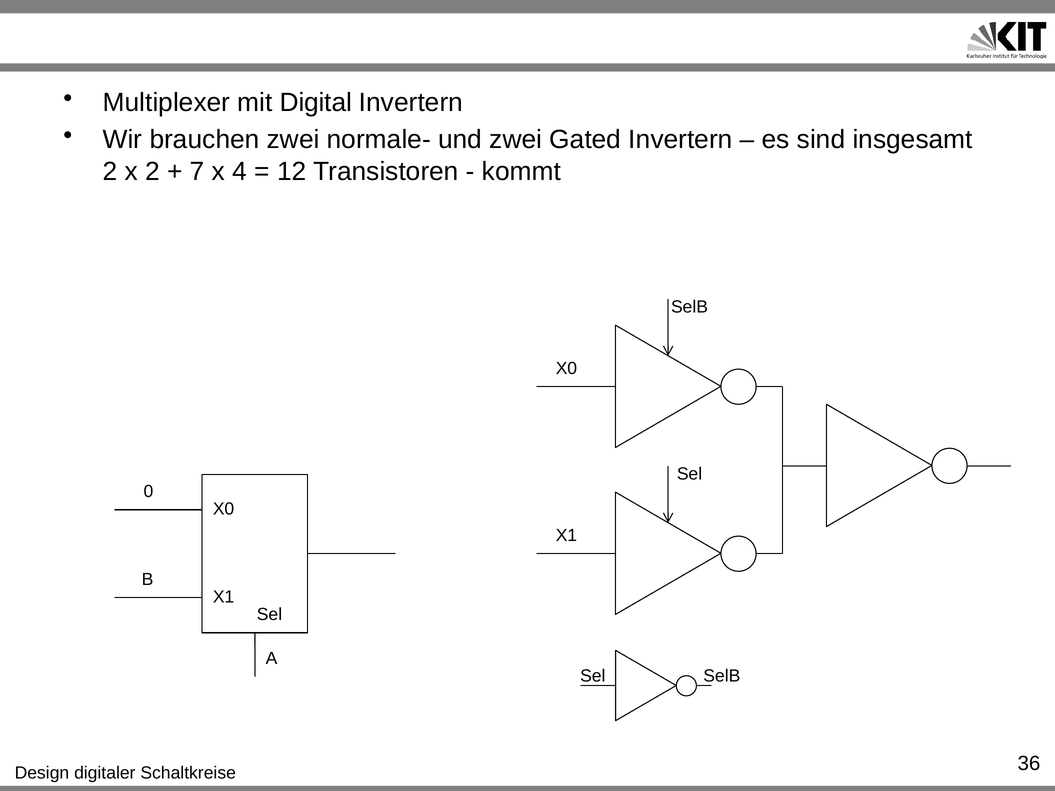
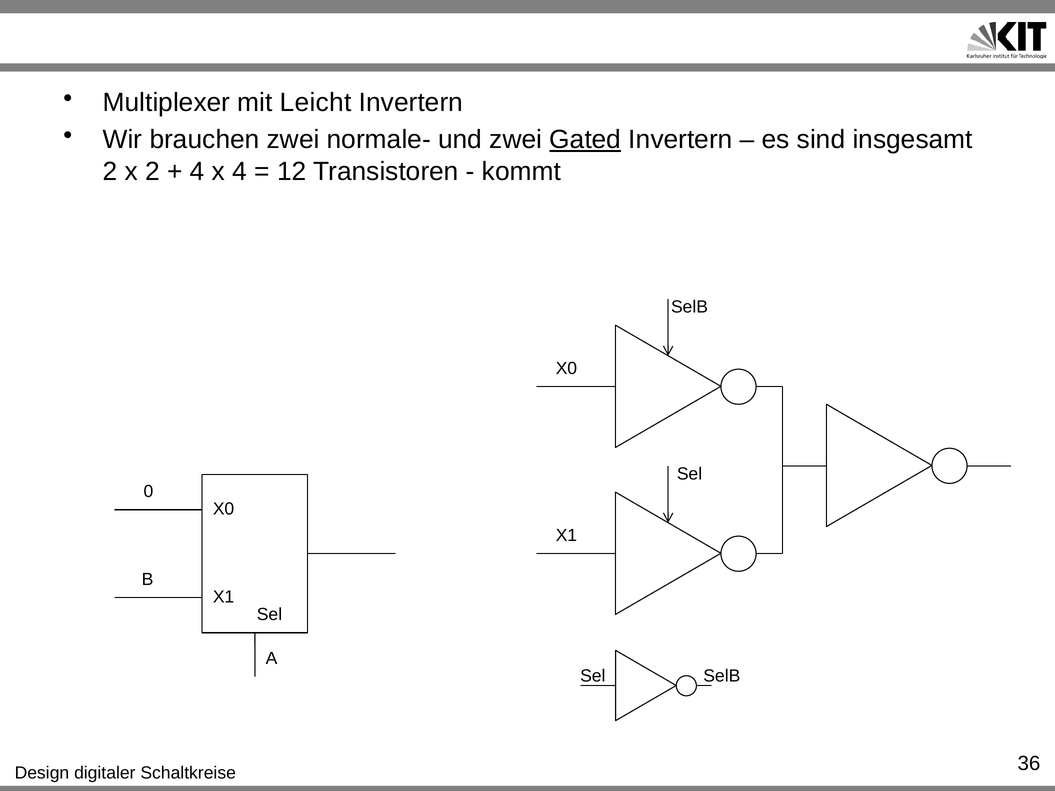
Digital: Digital -> Leicht
Gated underline: none -> present
7 at (197, 171): 7 -> 4
